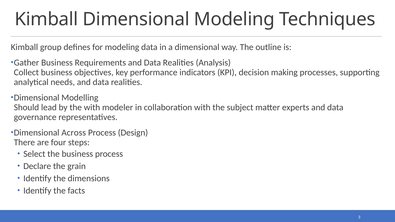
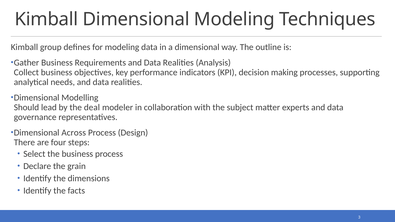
the with: with -> deal
